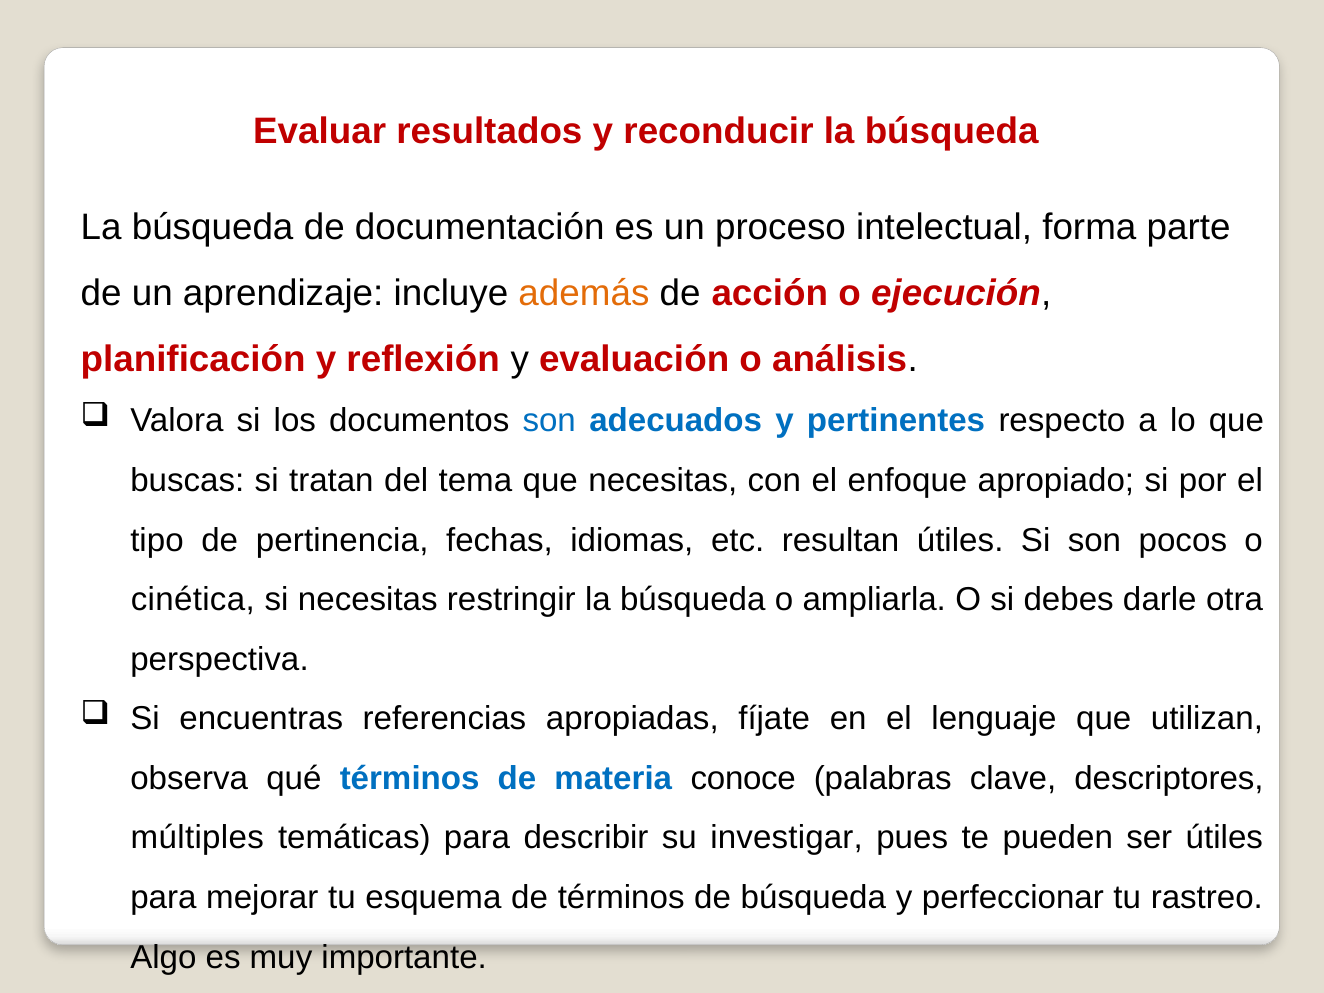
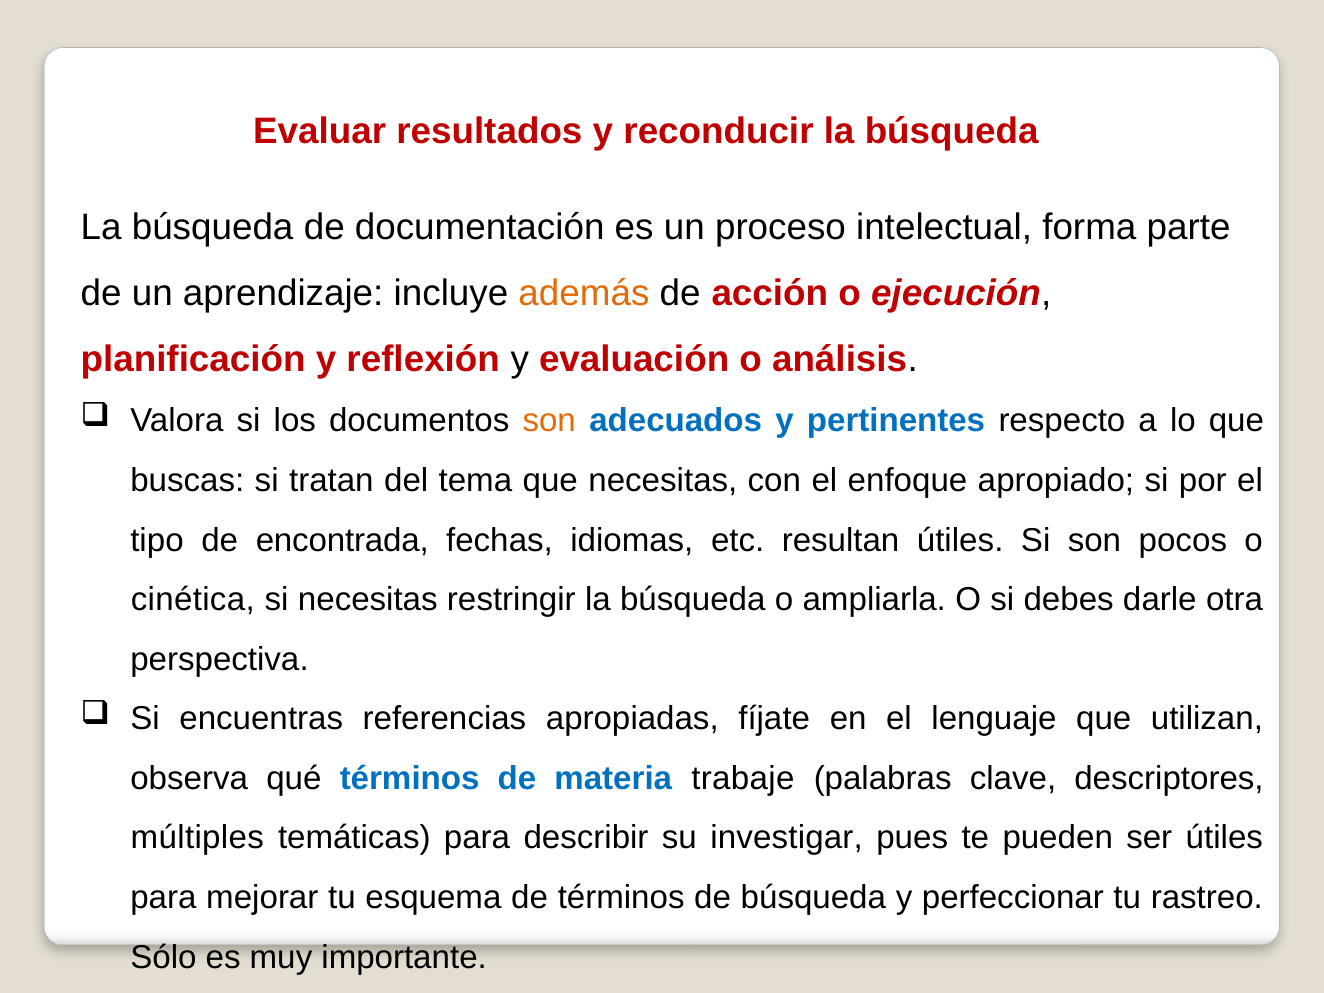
son at (549, 421) colour: blue -> orange
pertinencia: pertinencia -> encontrada
conoce: conoce -> trabaje
Algo: Algo -> Sólo
